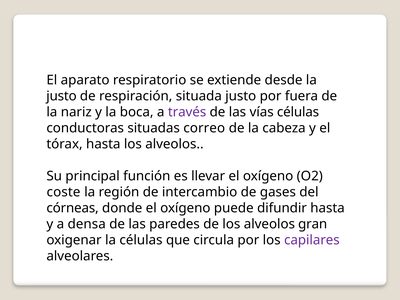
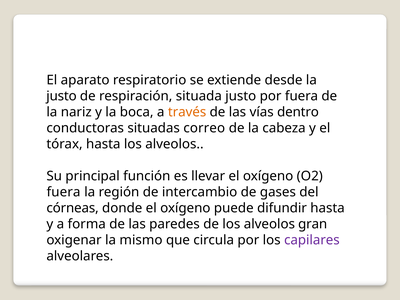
través colour: purple -> orange
vías células: células -> dentro
coste at (64, 192): coste -> fuera
densa: densa -> forma
la células: células -> mismo
